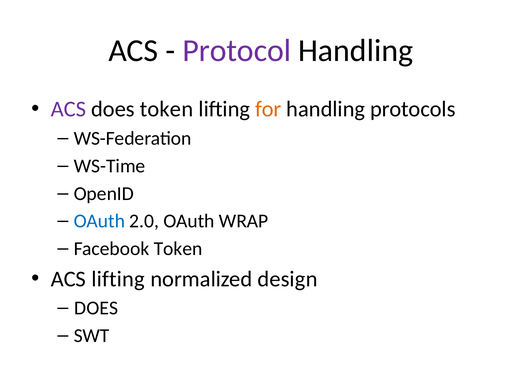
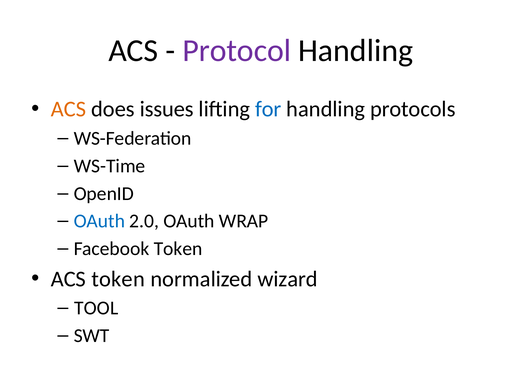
ACS at (68, 109) colour: purple -> orange
does token: token -> issues
for colour: orange -> blue
ACS lifting: lifting -> token
design: design -> wizard
DOES at (96, 308): DOES -> TOOL
